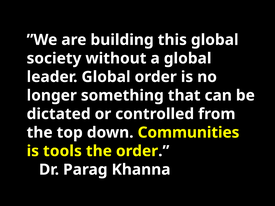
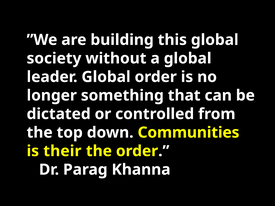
tools: tools -> their
